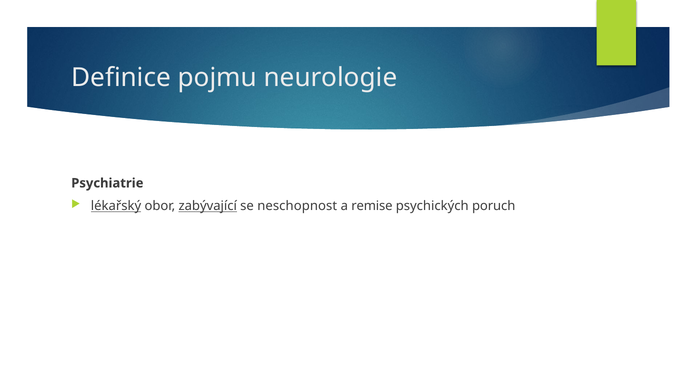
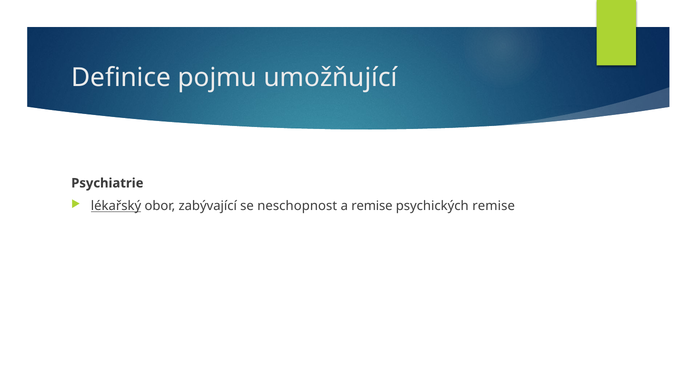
neurologie: neurologie -> umožňující
zabývající underline: present -> none
psychických poruch: poruch -> remise
